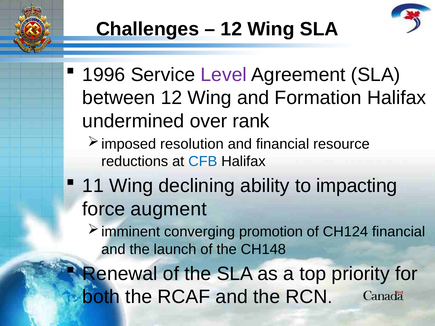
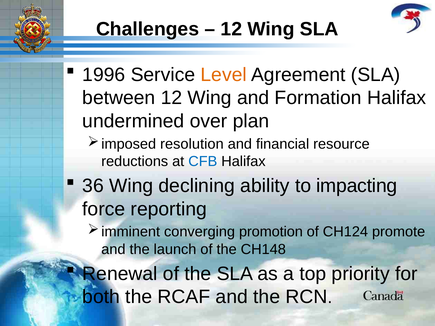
Level colour: purple -> orange
rank: rank -> plan
11: 11 -> 36
augment: augment -> reporting
CH124 financial: financial -> promote
